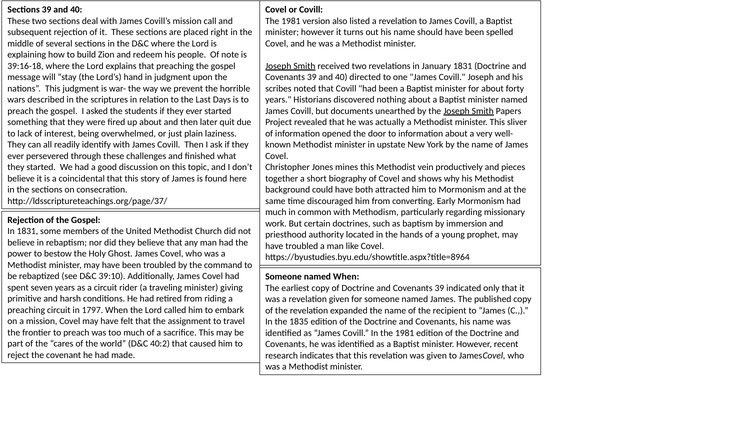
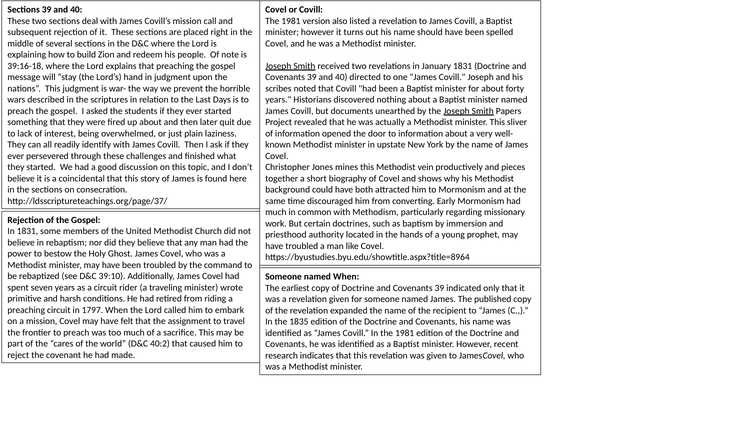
giving: giving -> wrote
